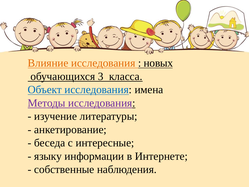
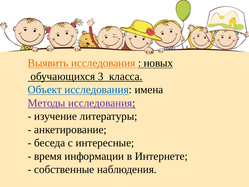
Влияние: Влияние -> Выявить
языку: языку -> время
